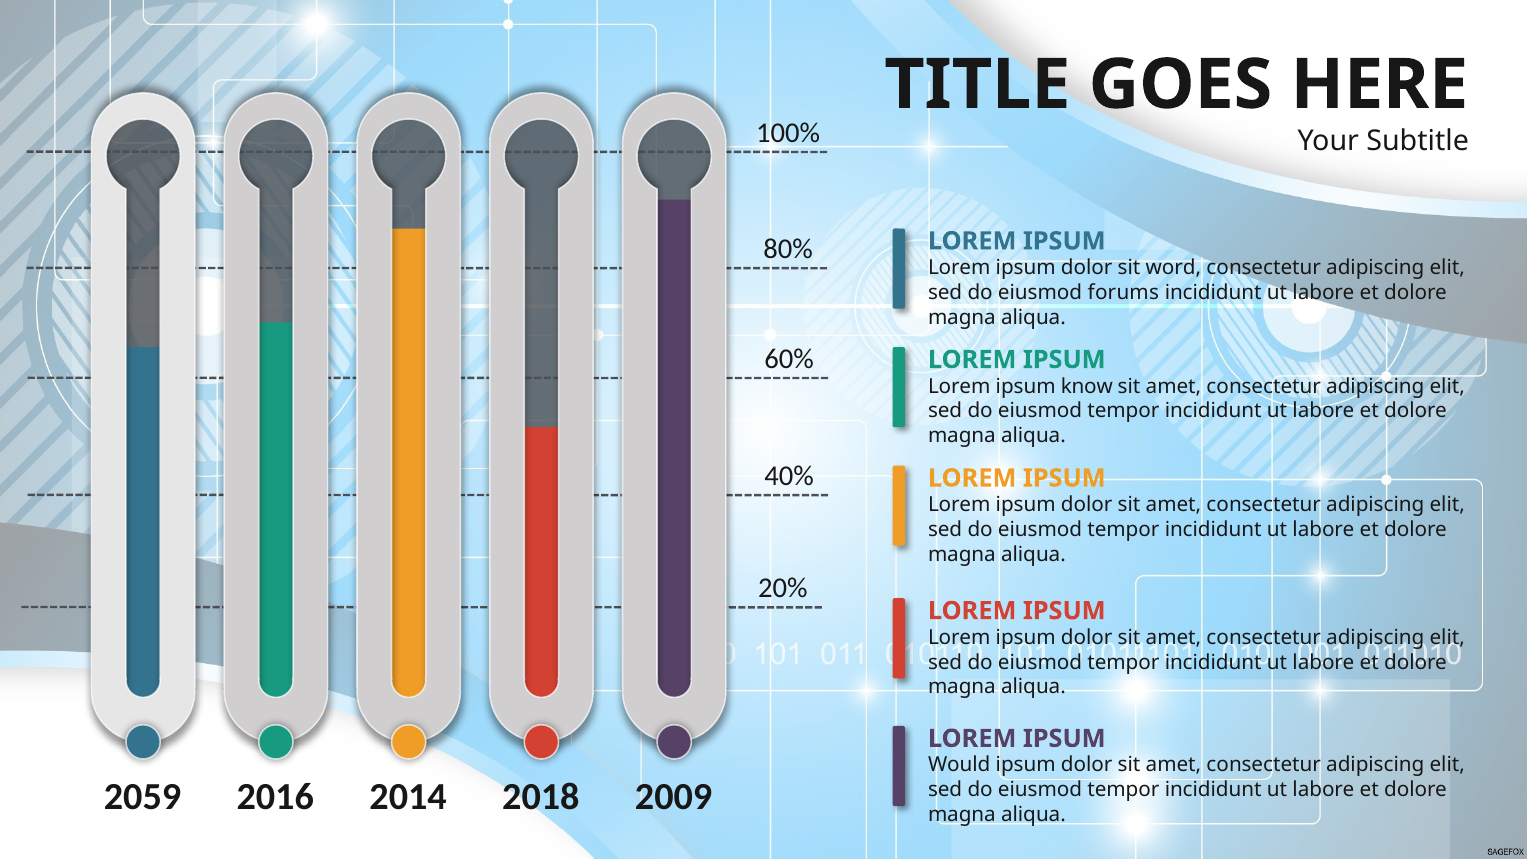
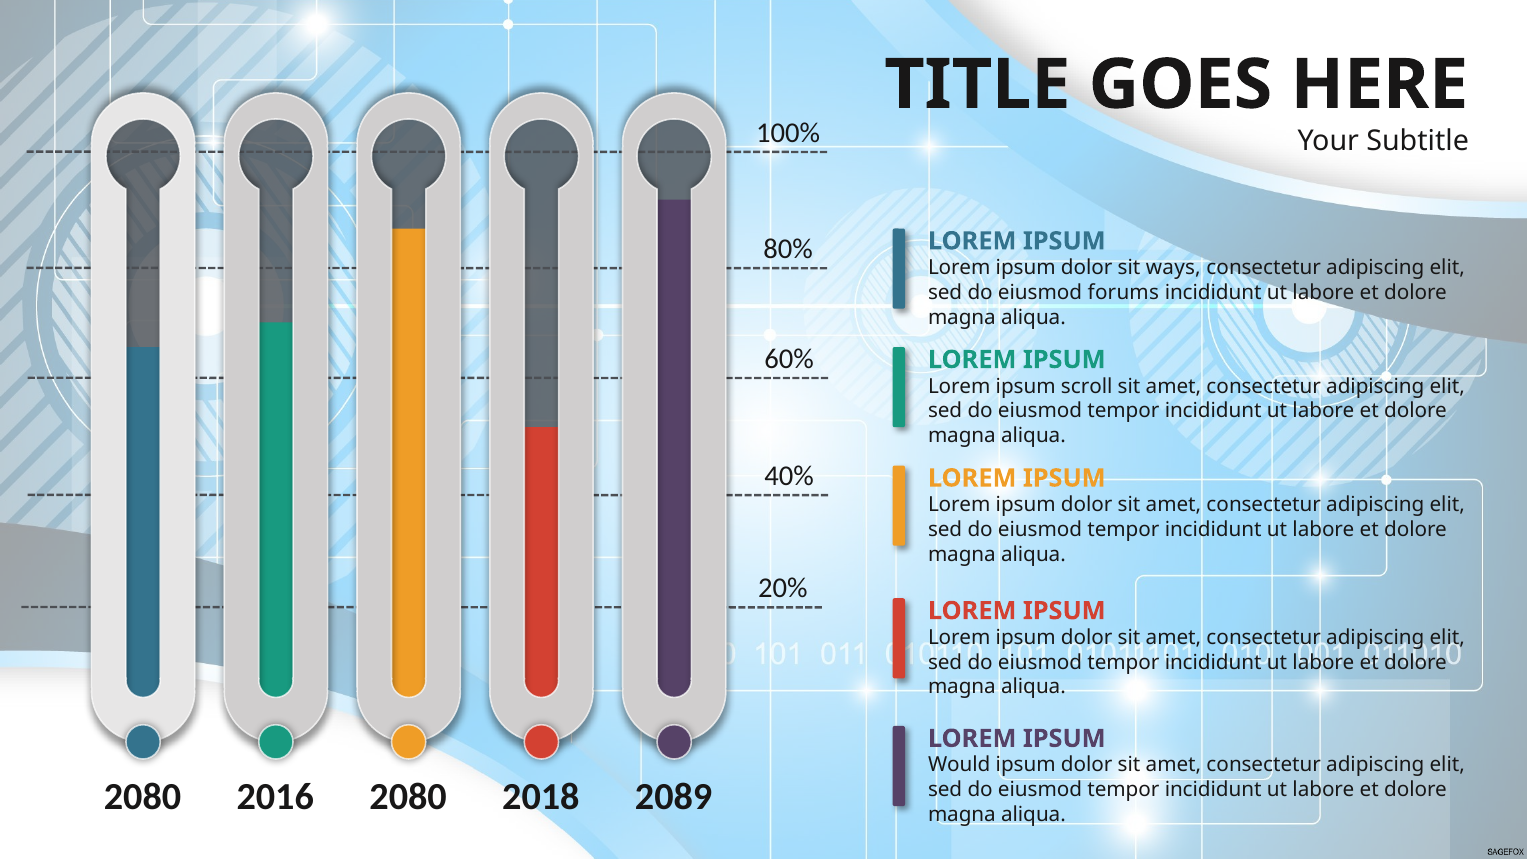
word: word -> ways
know: know -> scroll
2059 at (143, 797): 2059 -> 2080
2016 2014: 2014 -> 2080
2009: 2009 -> 2089
